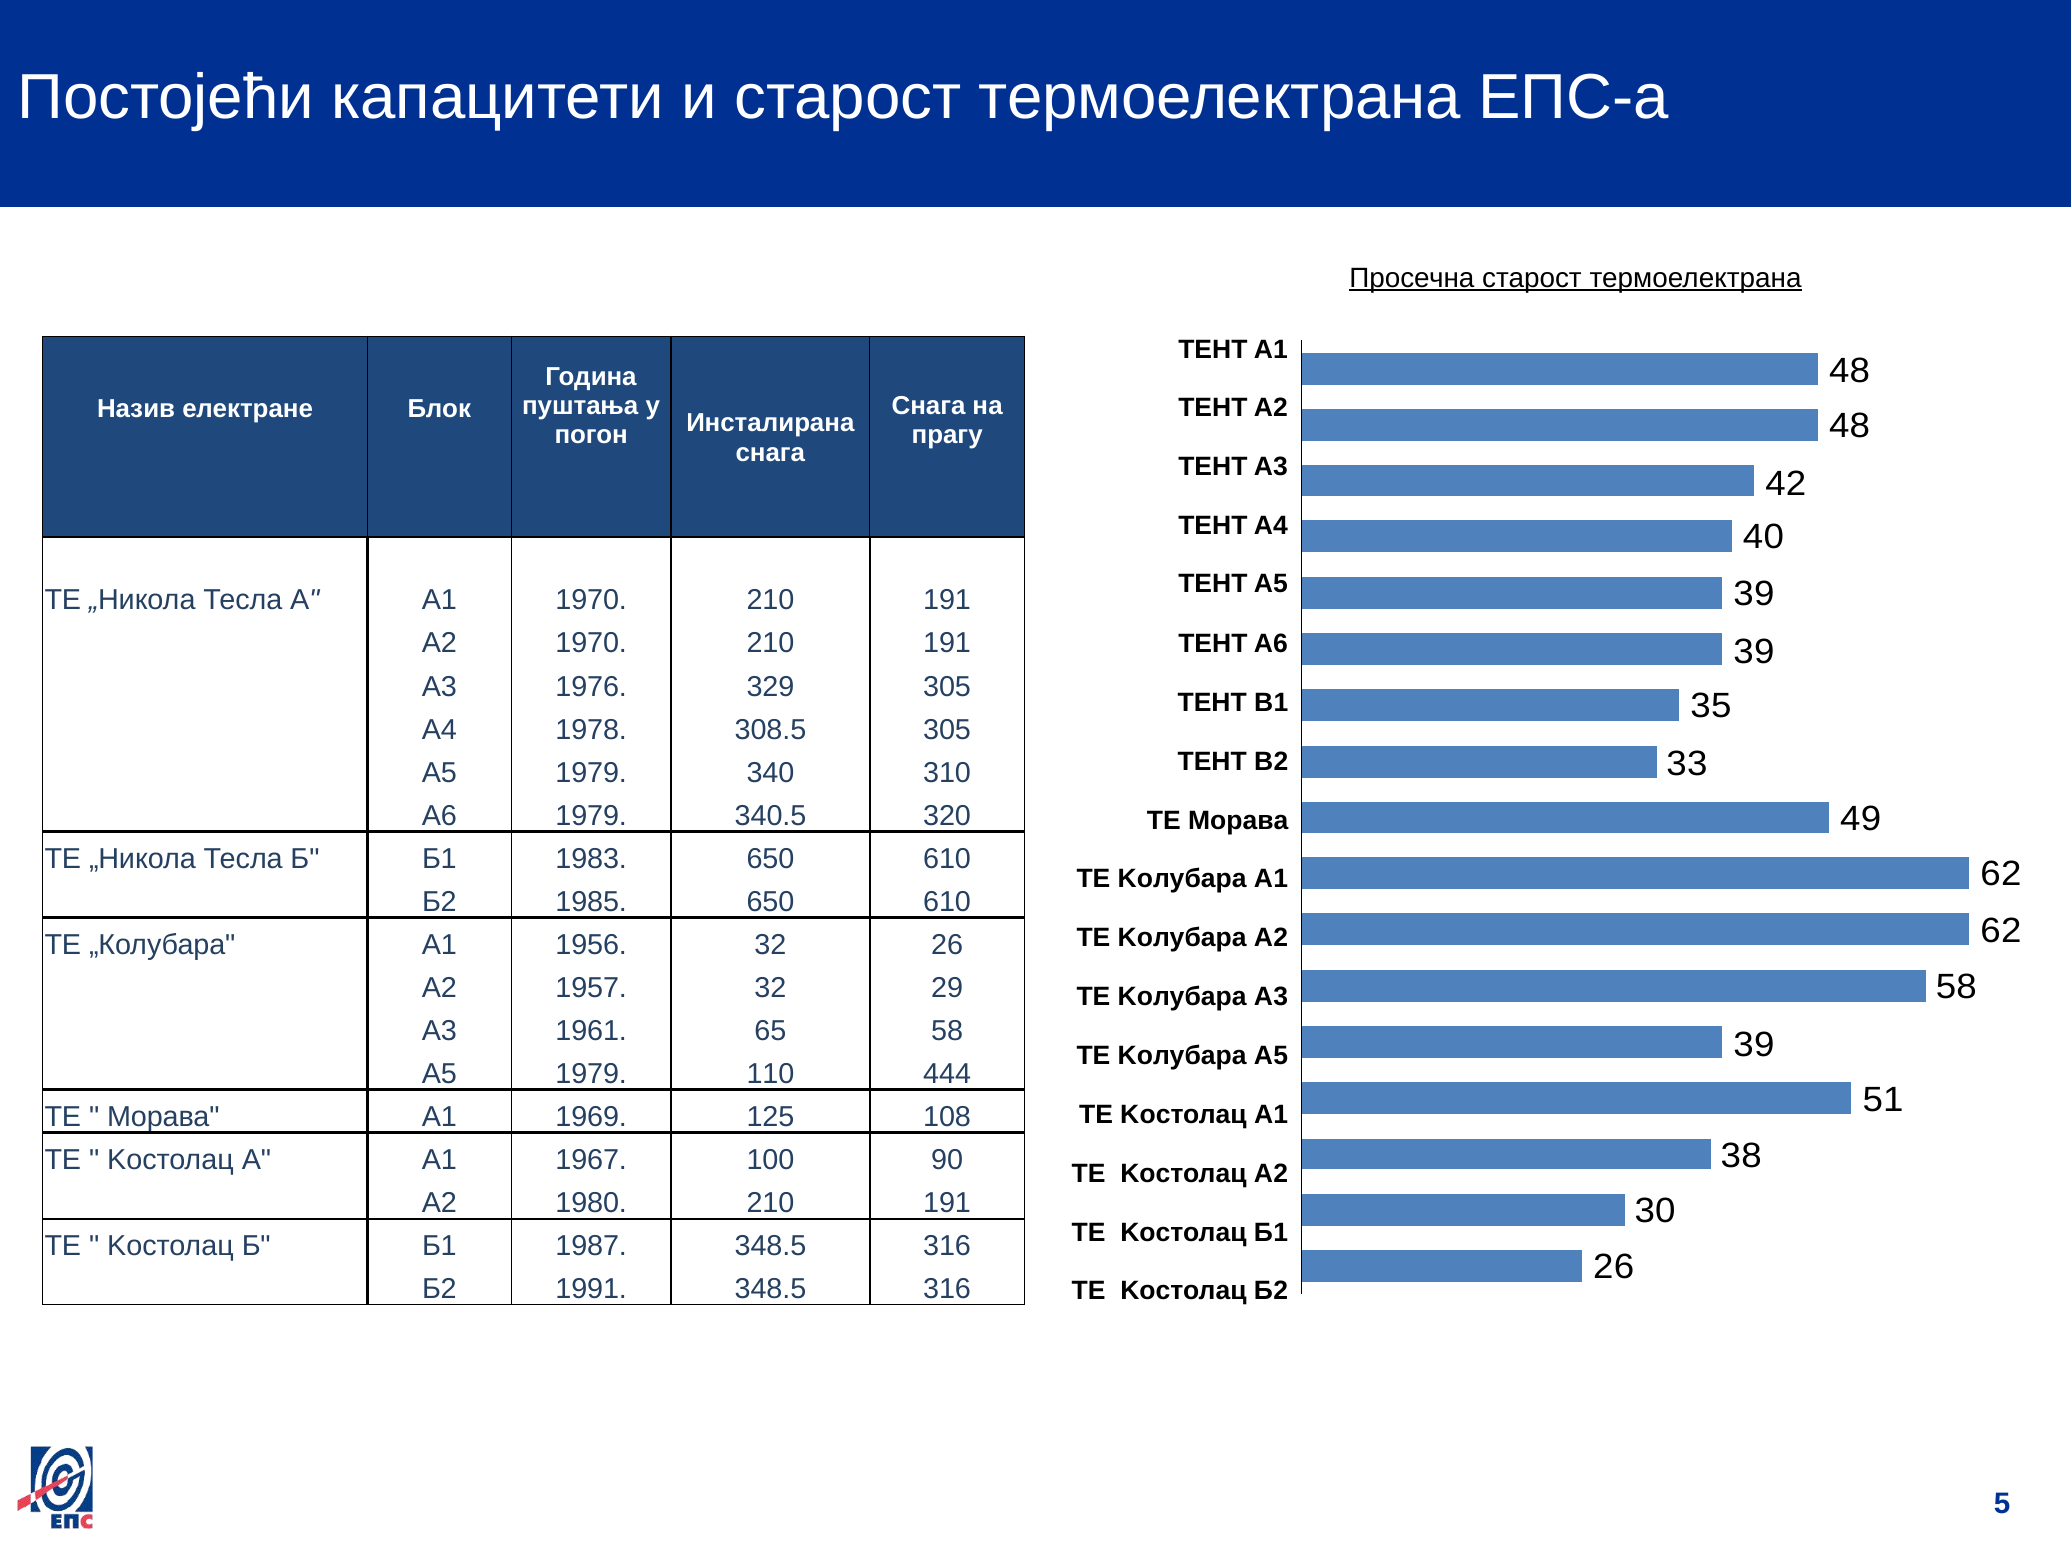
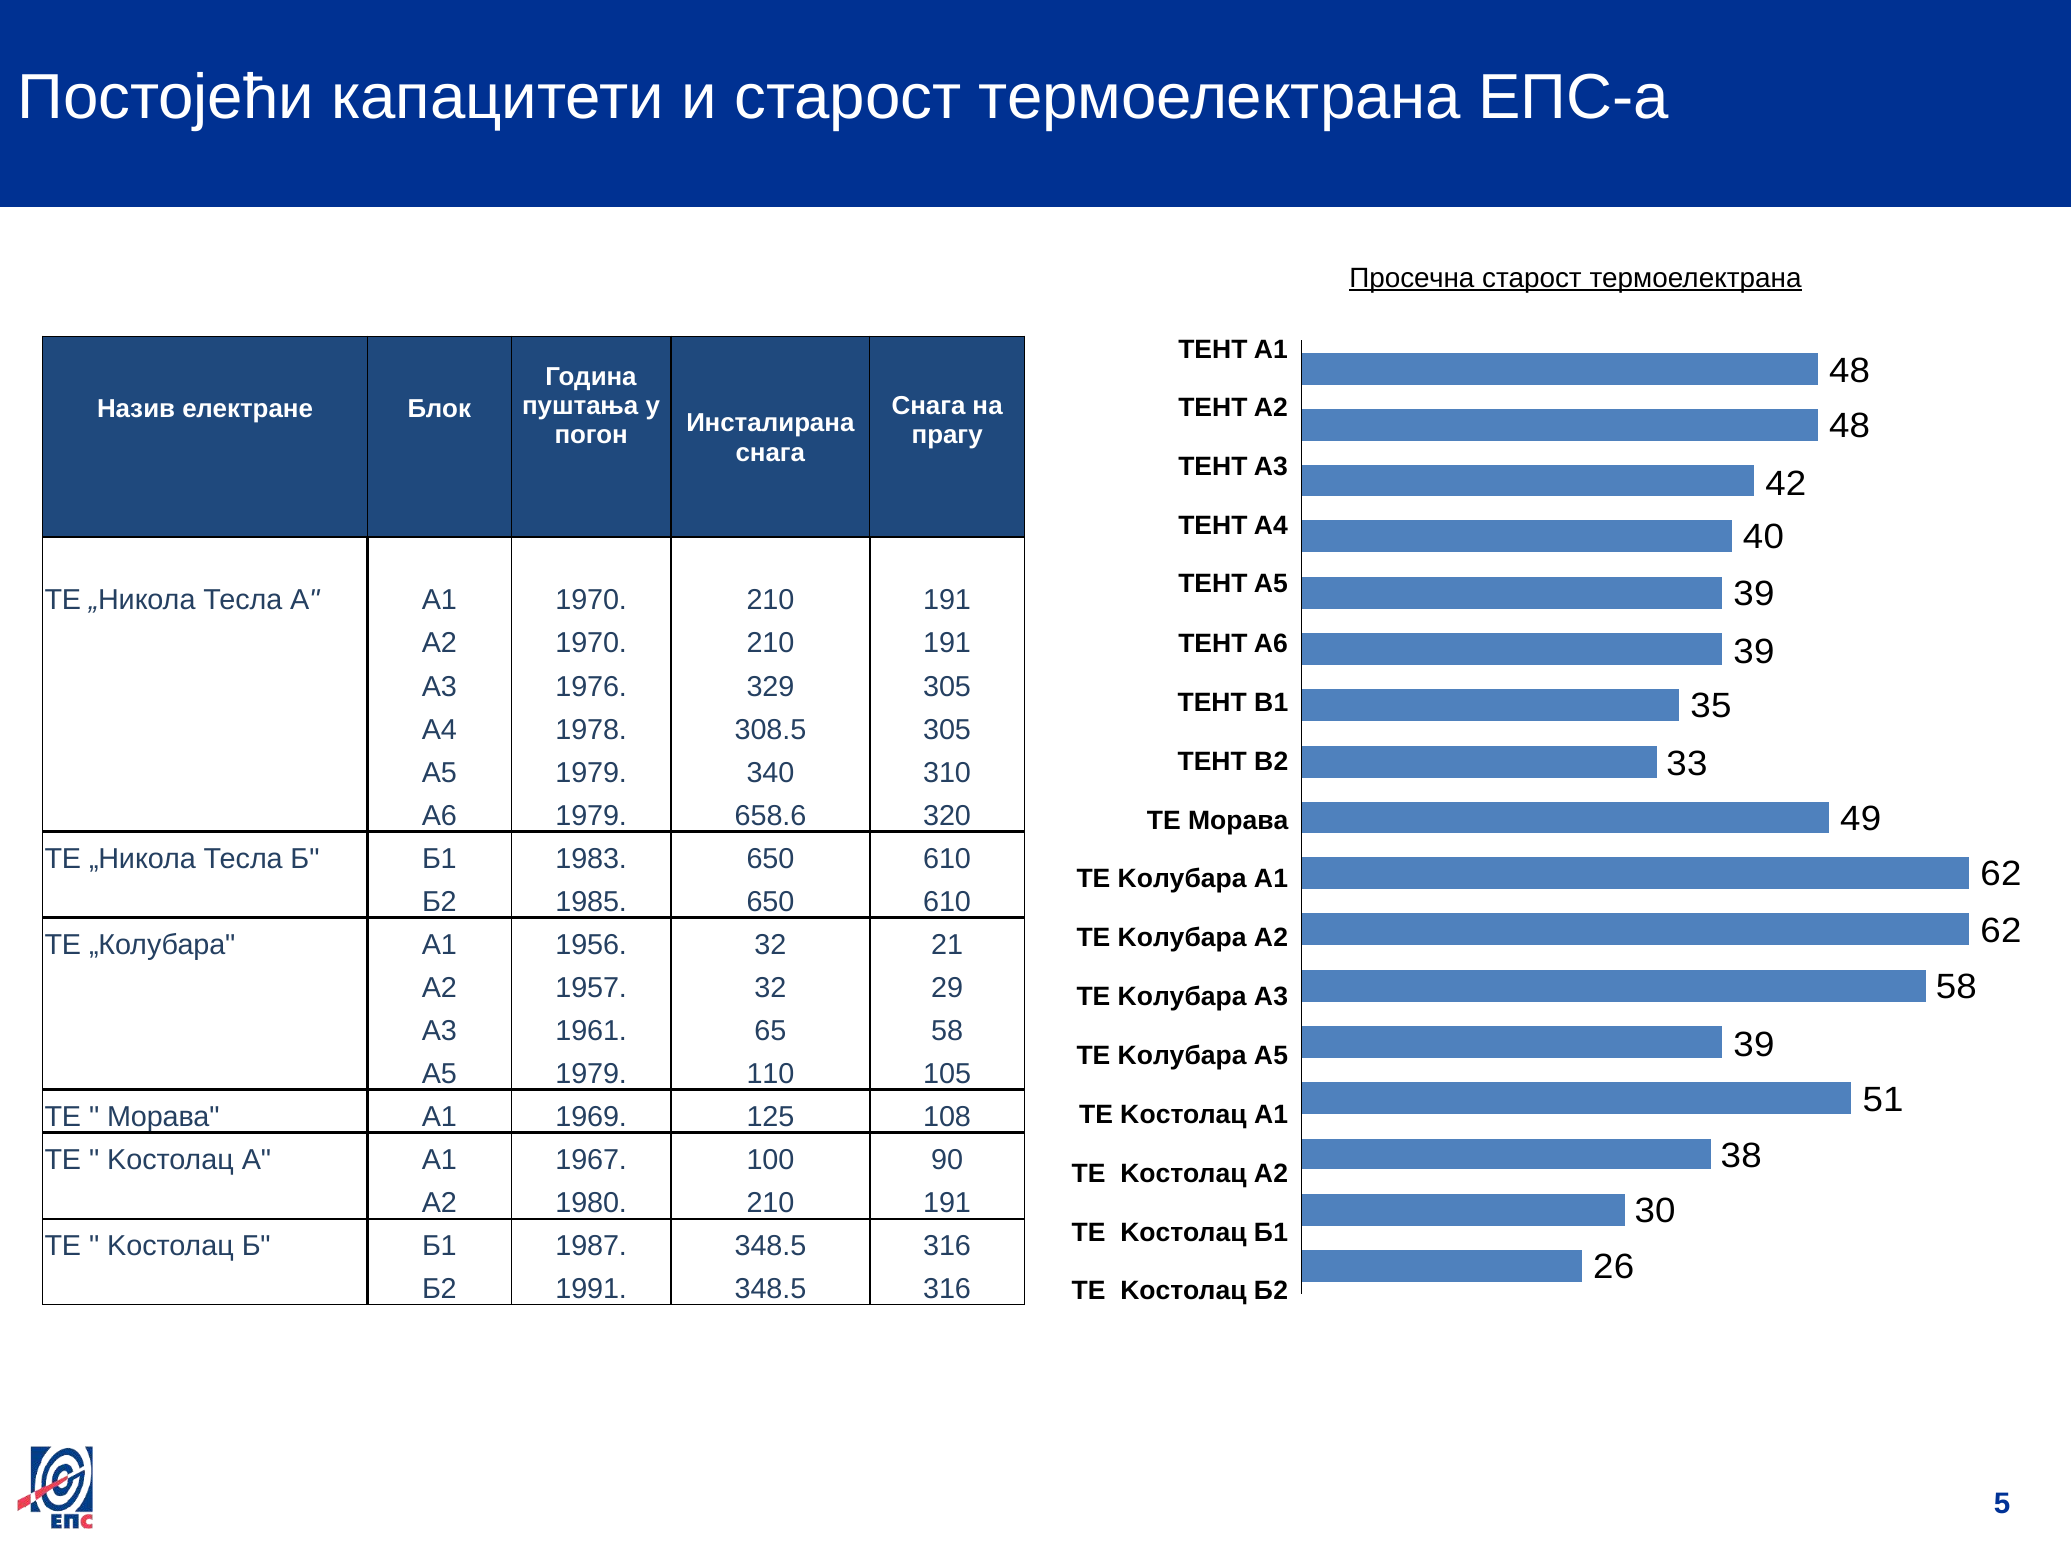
340.5: 340.5 -> 658.6
32 26: 26 -> 21
444: 444 -> 105
